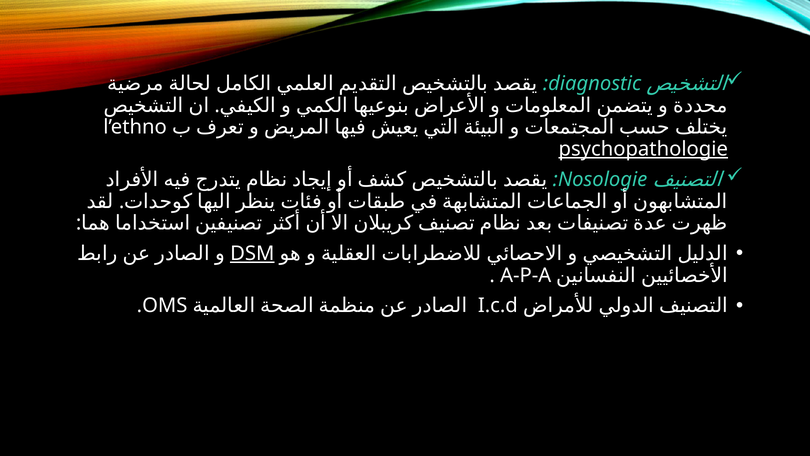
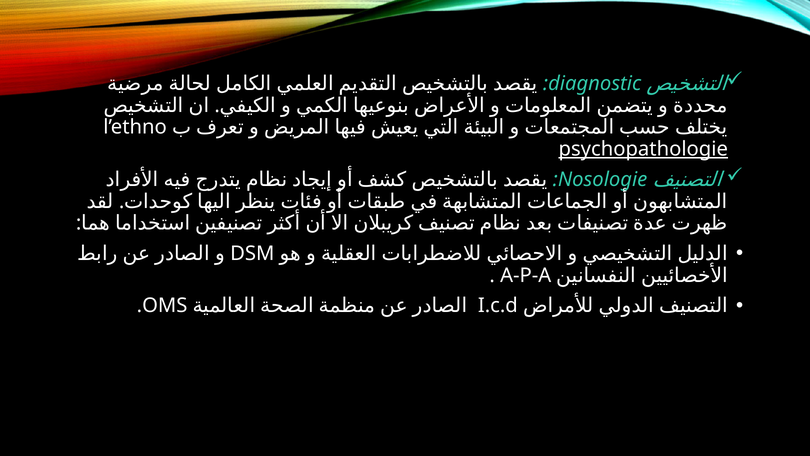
DSM underline: present -> none
